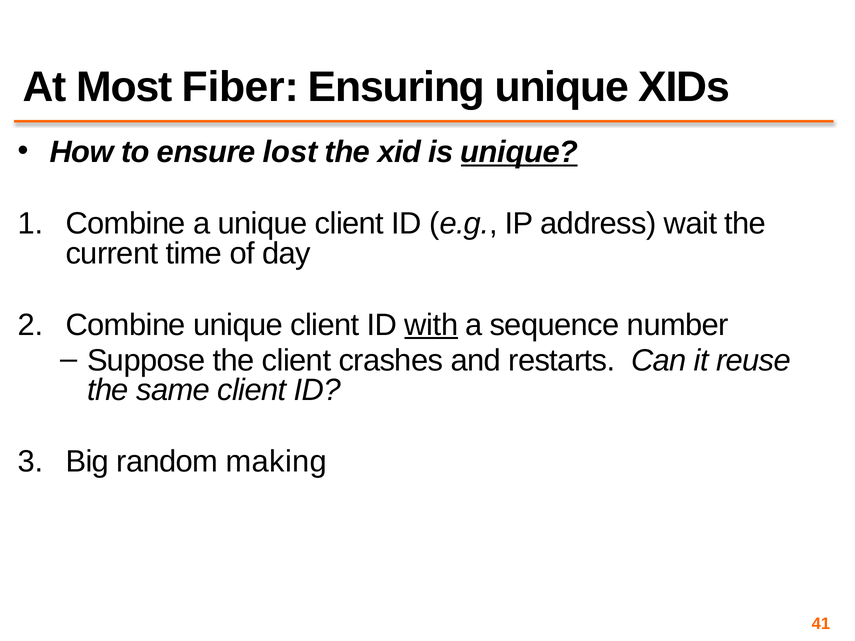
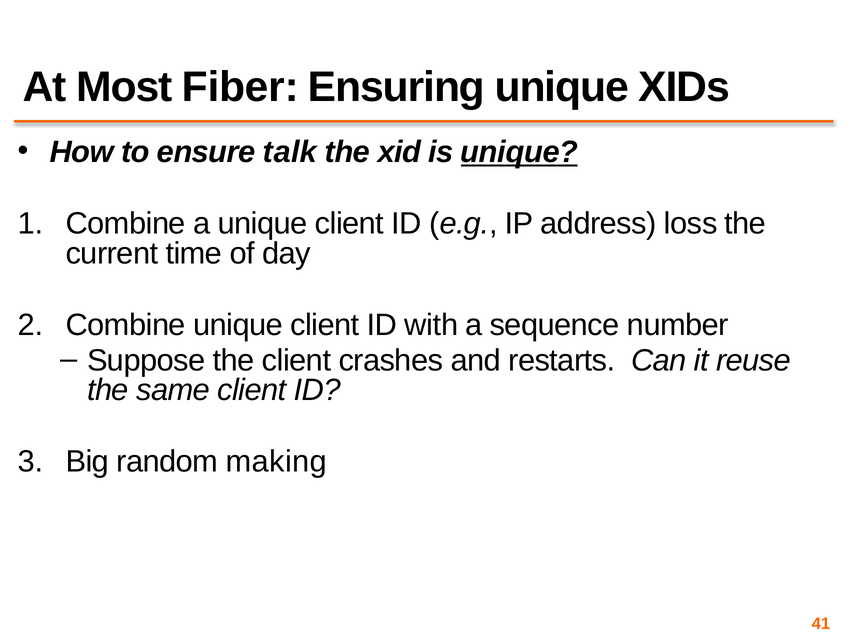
lost: lost -> talk
wait: wait -> loss
with underline: present -> none
